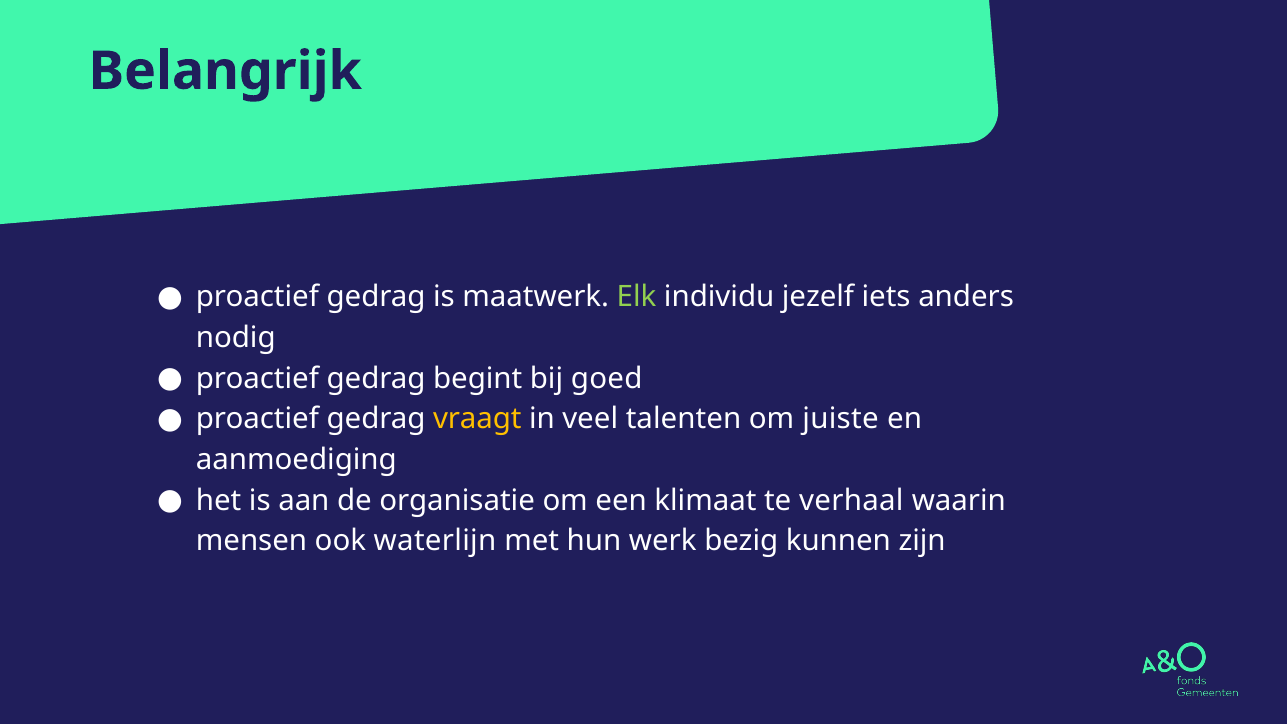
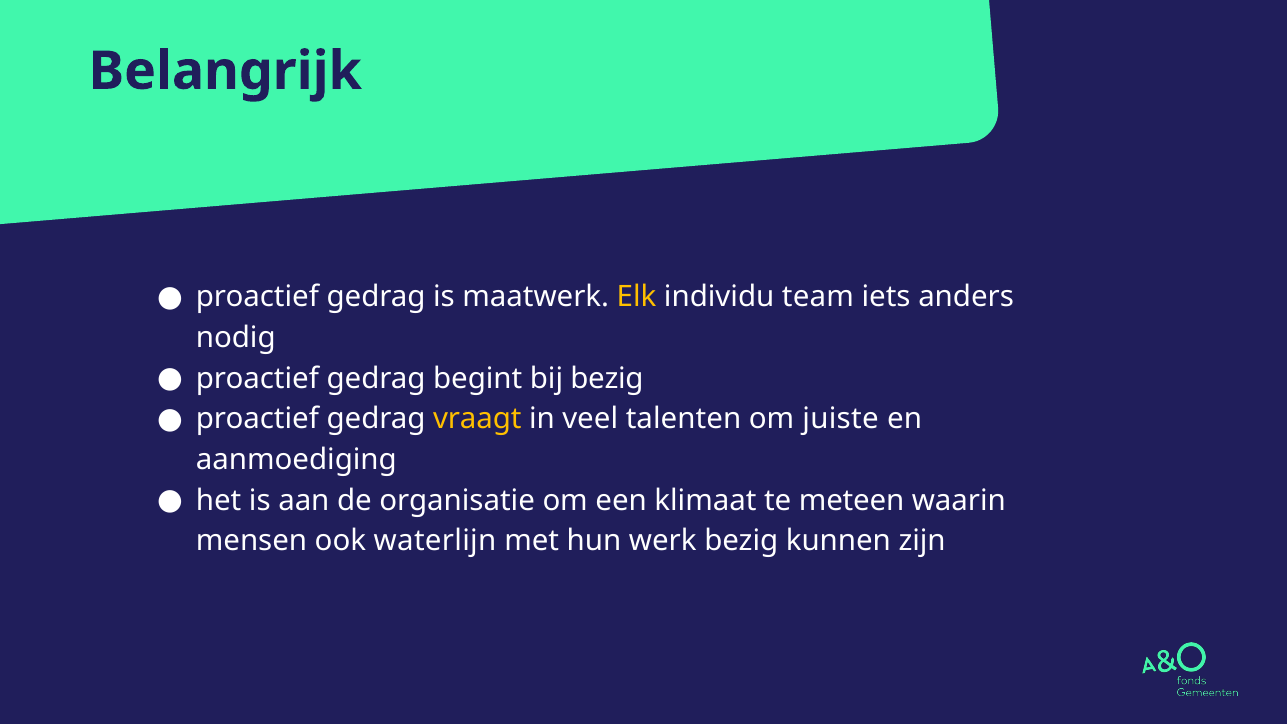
Elk colour: light green -> yellow
jezelf: jezelf -> team
bij goed: goed -> bezig
verhaal: verhaal -> meteen
